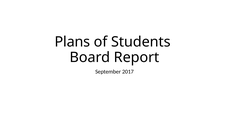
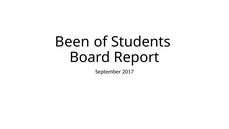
Plans: Plans -> Been
